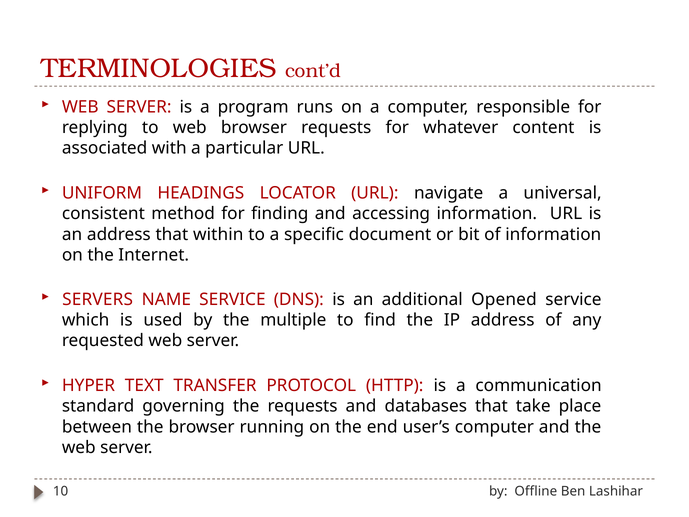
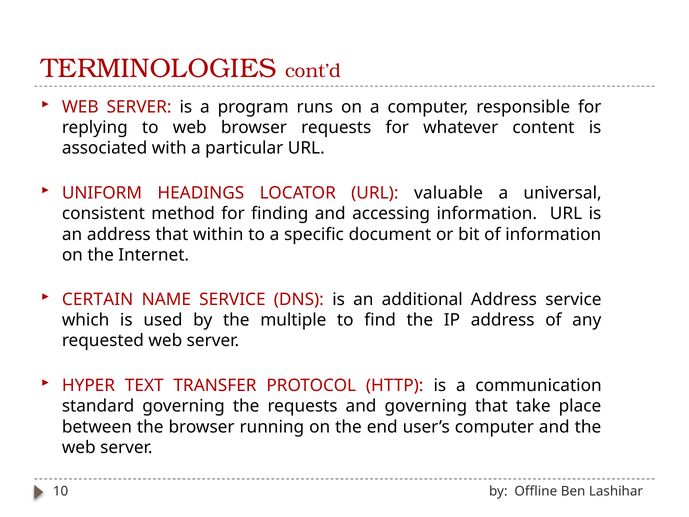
navigate: navigate -> valuable
SERVERS: SERVERS -> CERTAIN
additional Opened: Opened -> Address
and databases: databases -> governing
